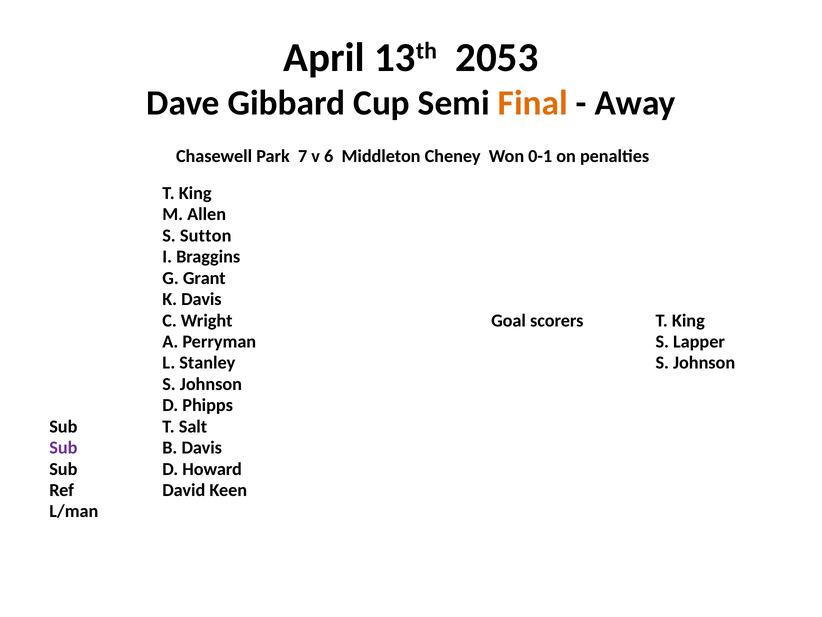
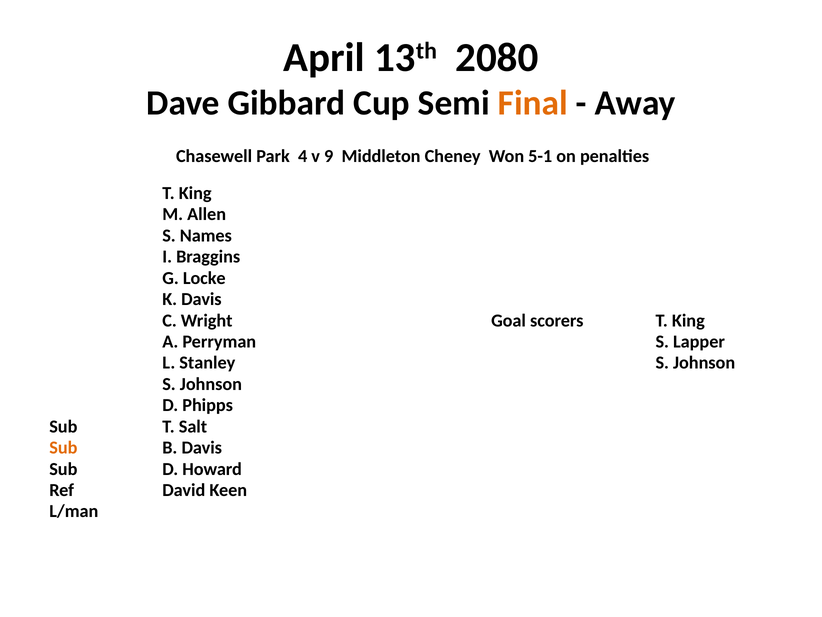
2053: 2053 -> 2080
7: 7 -> 4
6: 6 -> 9
0-1: 0-1 -> 5-1
Sutton: Sutton -> Names
Grant: Grant -> Locke
Sub at (63, 447) colour: purple -> orange
